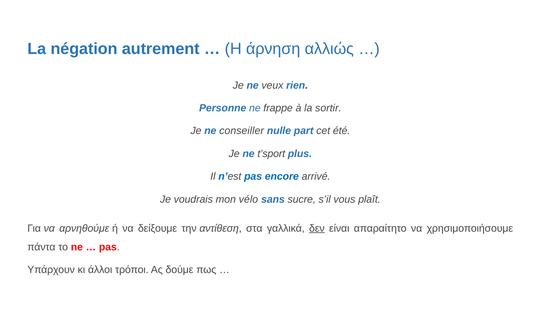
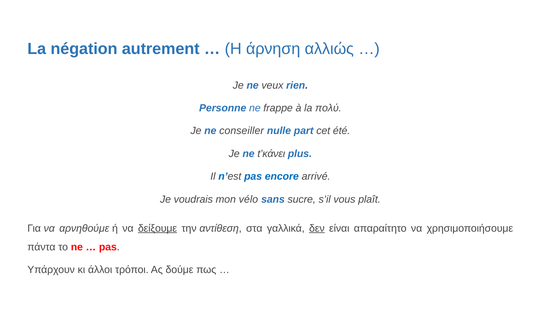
sortir: sortir -> πολύ
t’sport: t’sport -> t’κάνει
δείξουμε underline: none -> present
